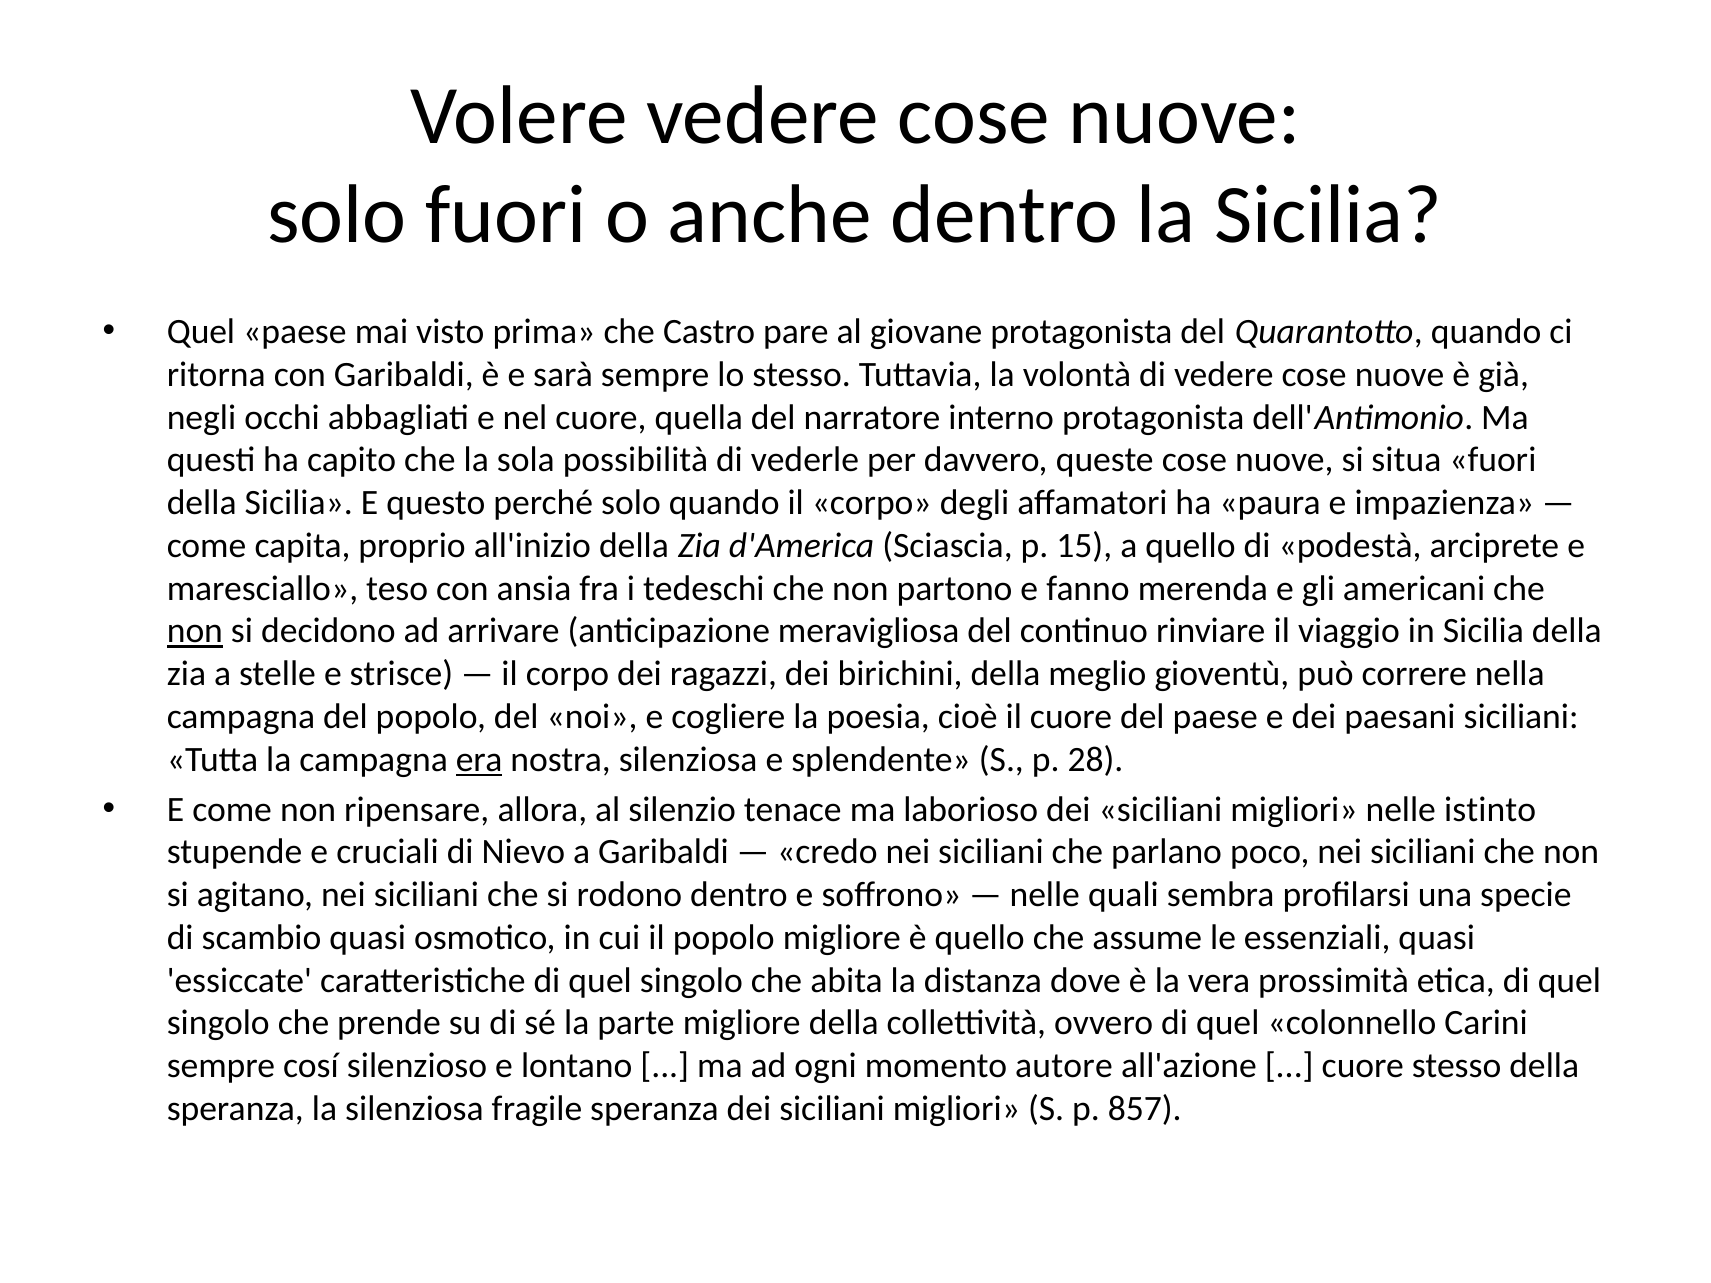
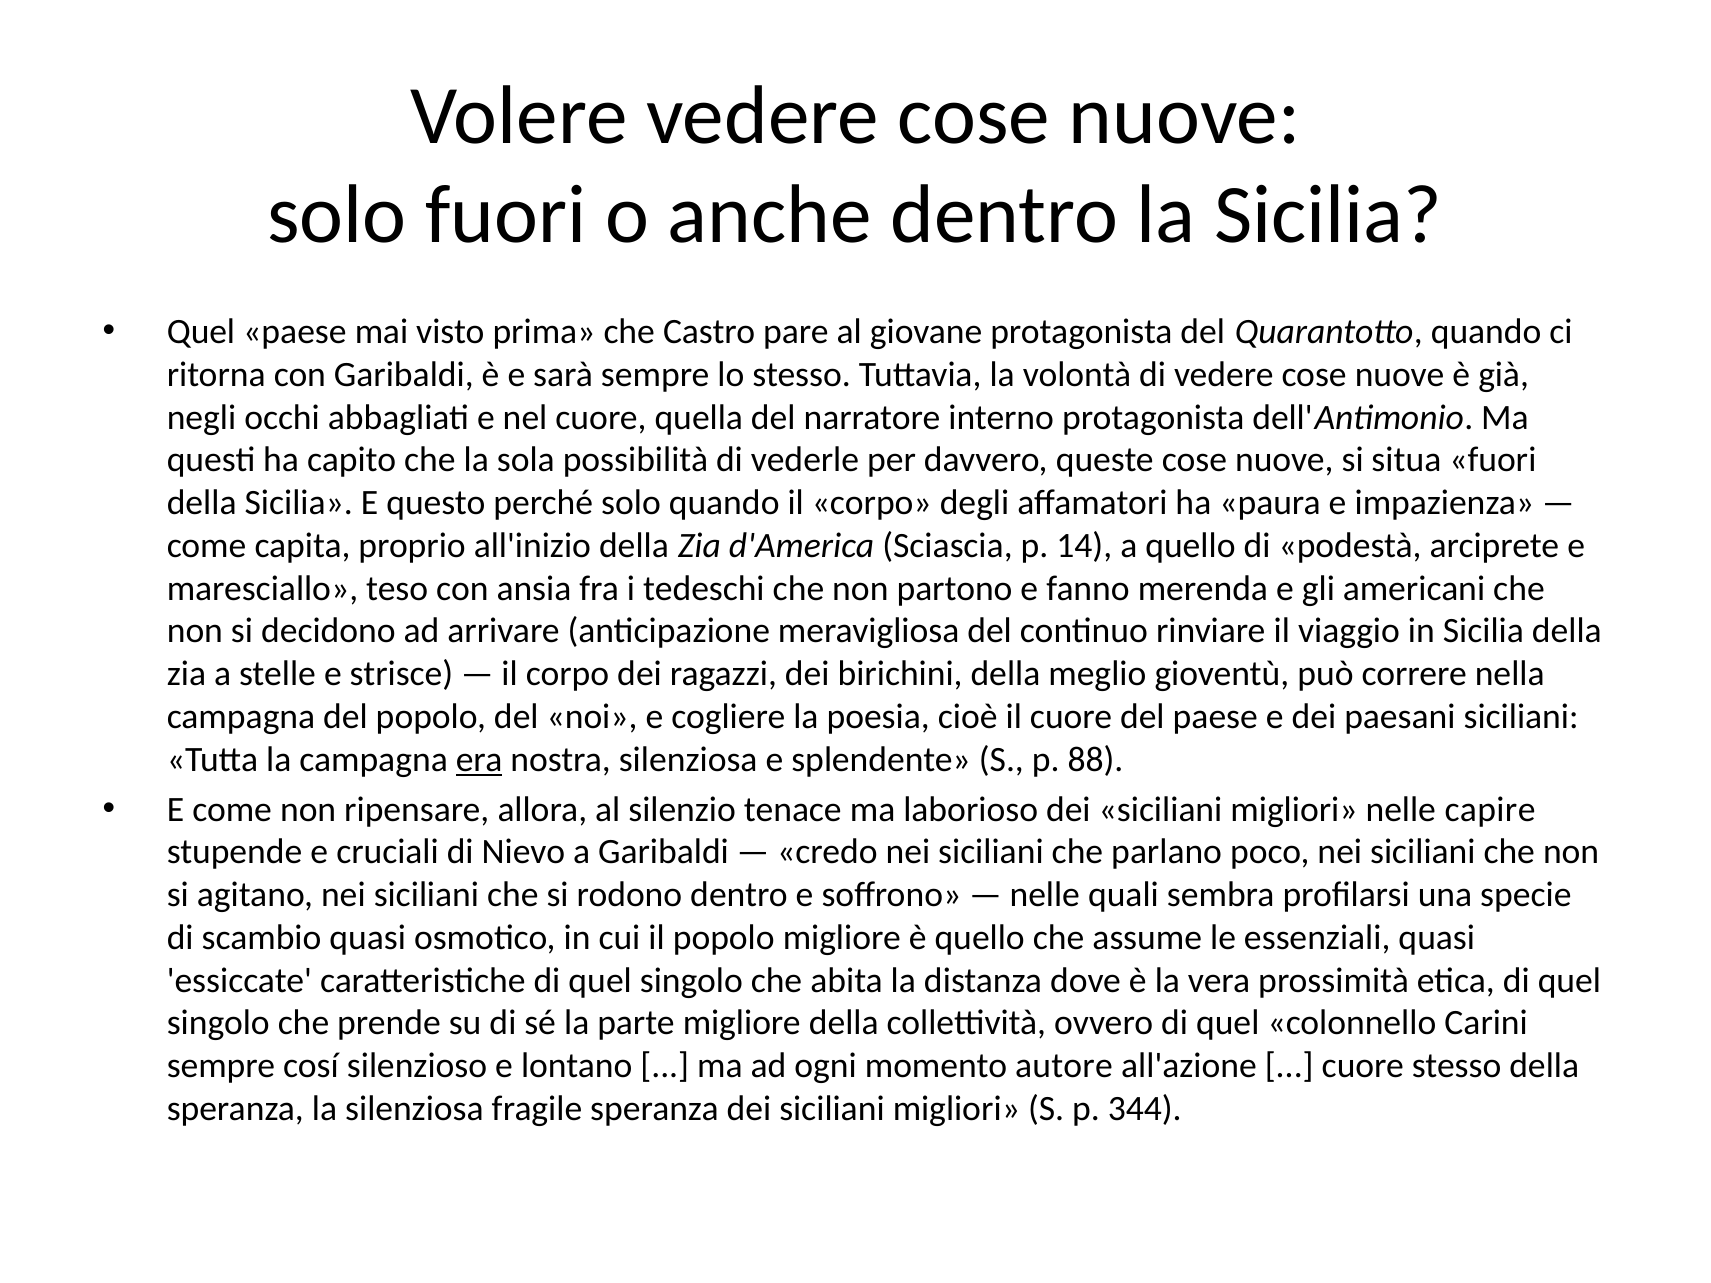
15: 15 -> 14
non at (195, 631) underline: present -> none
28: 28 -> 88
istinto: istinto -> capire
857: 857 -> 344
